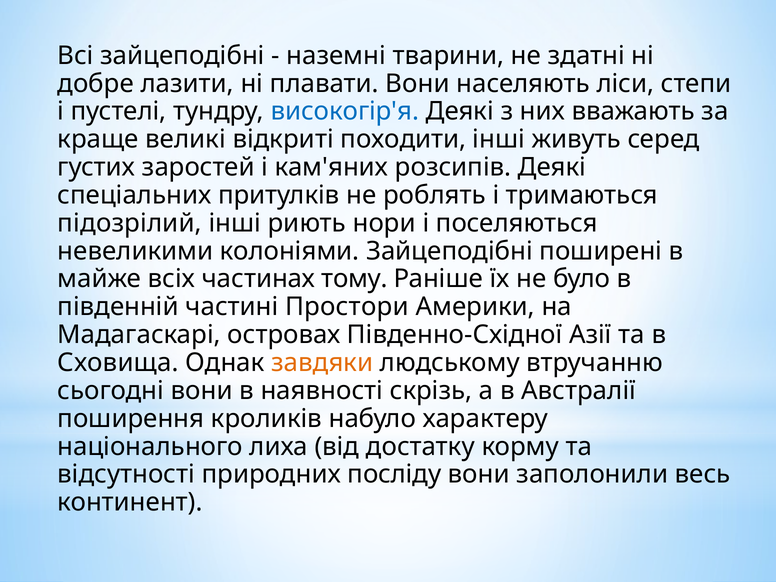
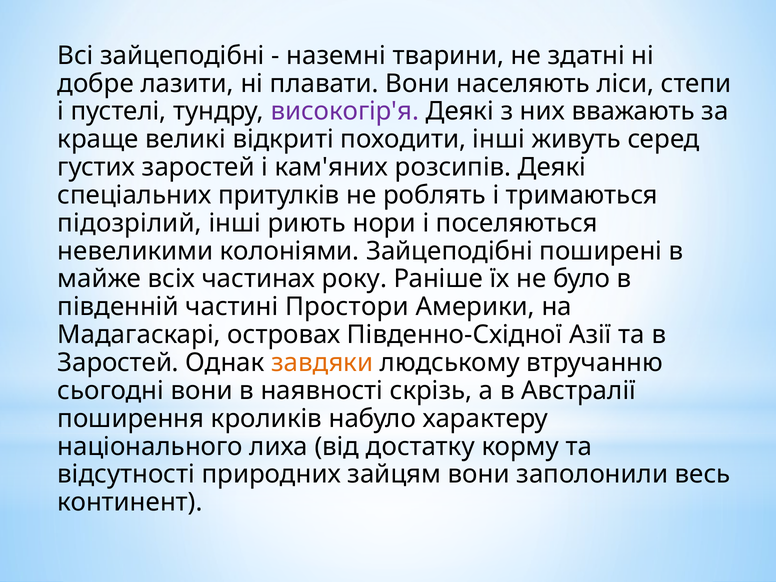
високогір'я colour: blue -> purple
тому: тому -> року
Сховища at (118, 363): Сховища -> Заростей
посліду: посліду -> зайцям
